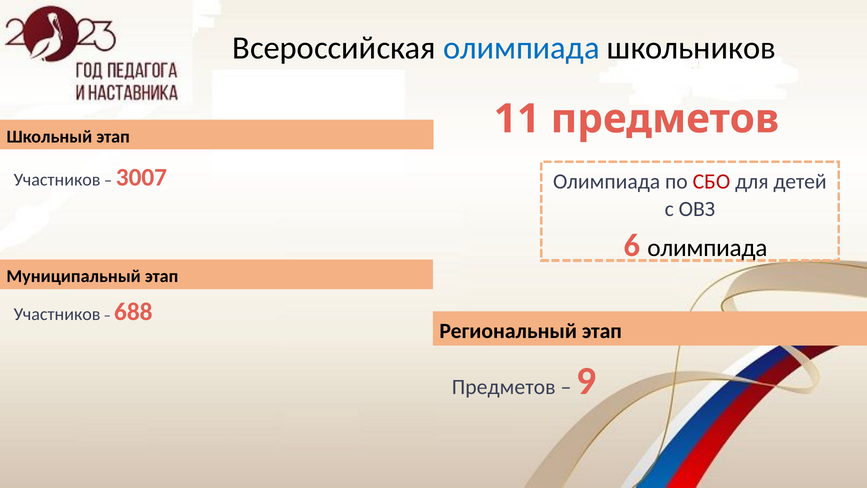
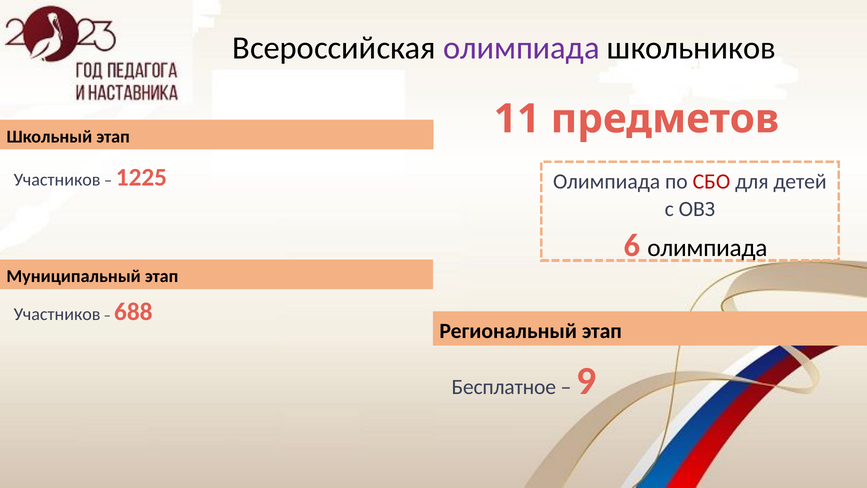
олимпиада at (521, 48) colour: blue -> purple
3007: 3007 -> 1225
Предметов at (504, 387): Предметов -> Бесплатное
